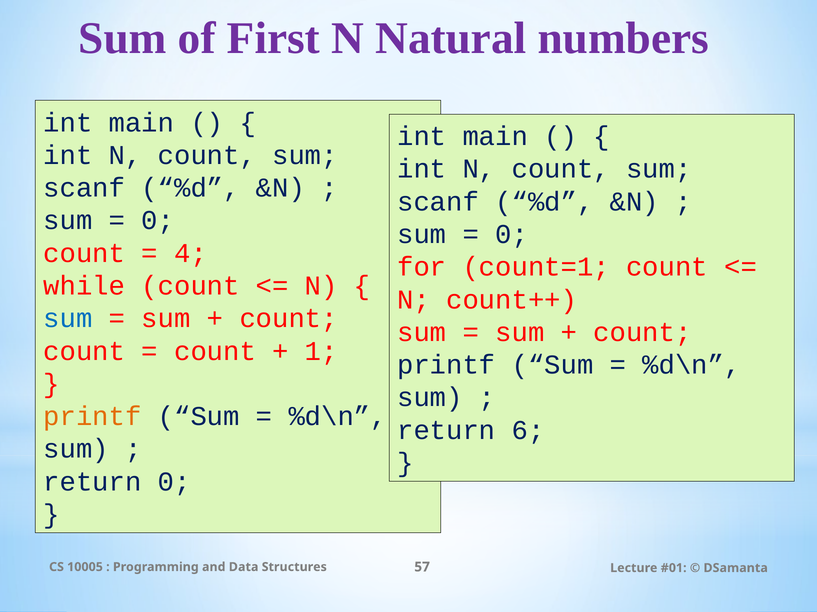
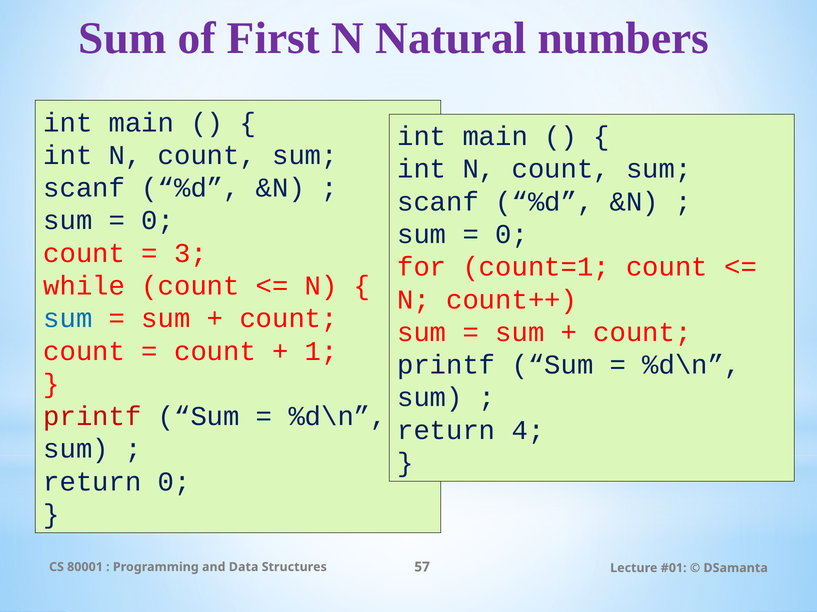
4: 4 -> 3
printf at (92, 417) colour: orange -> red
6: 6 -> 4
10005: 10005 -> 80001
